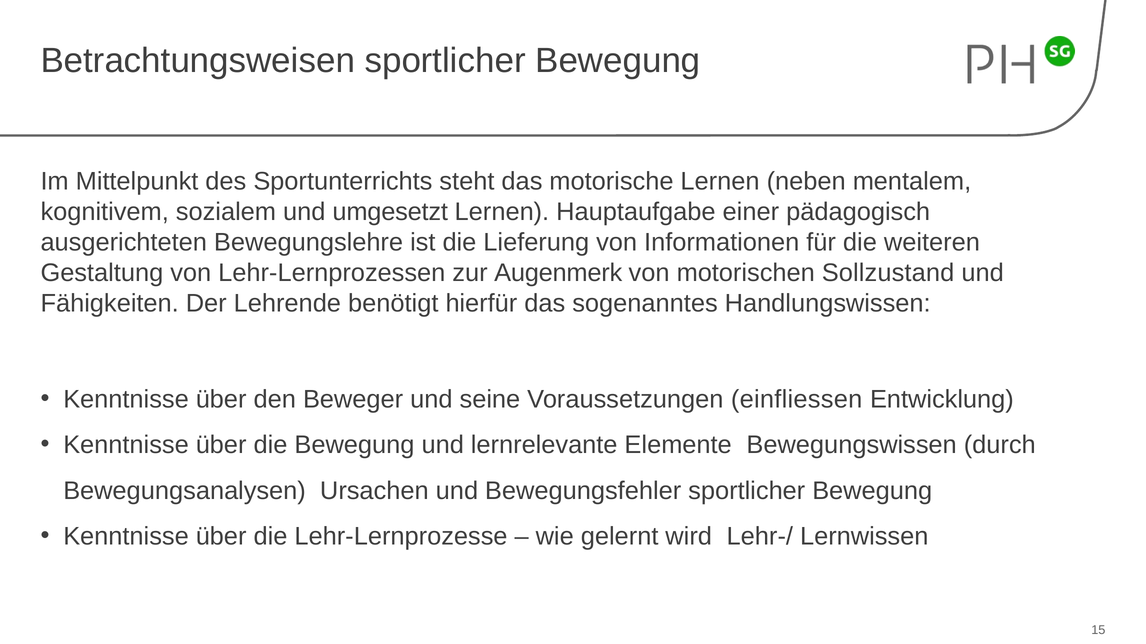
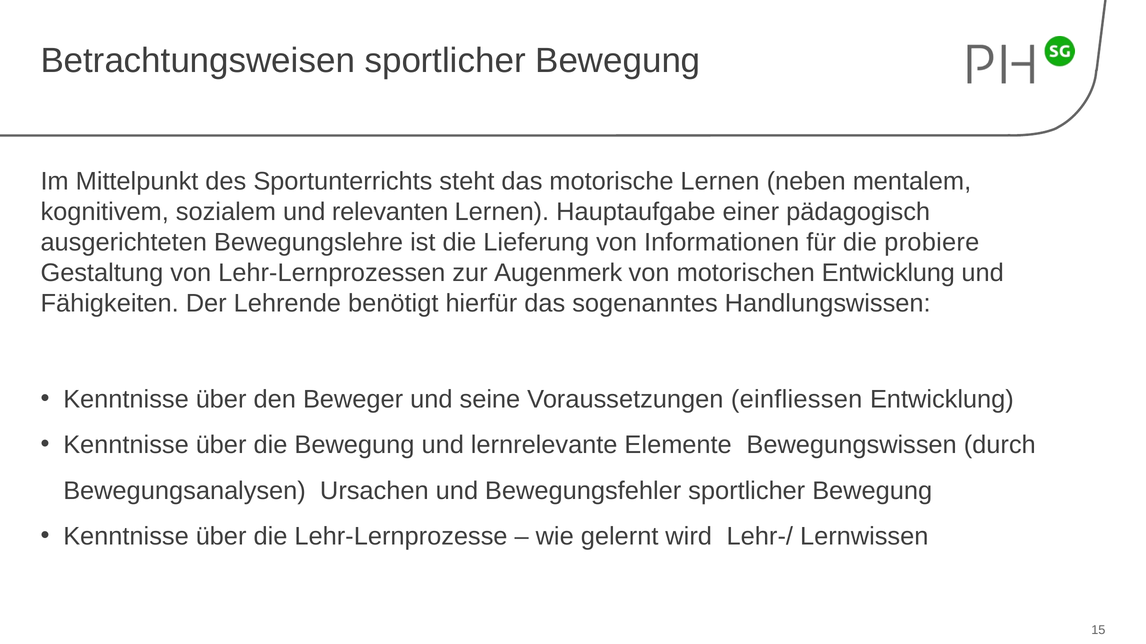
umgesetzt: umgesetzt -> relevanten
weiteren: weiteren -> probiere
motorischen Sollzustand: Sollzustand -> Entwicklung
